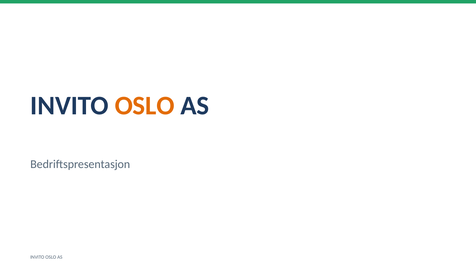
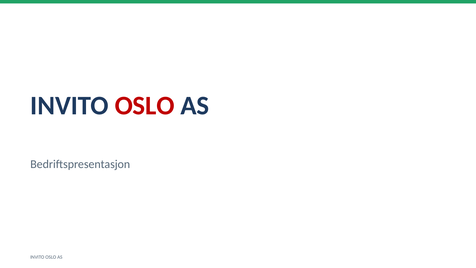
OSLO at (145, 106) colour: orange -> red
